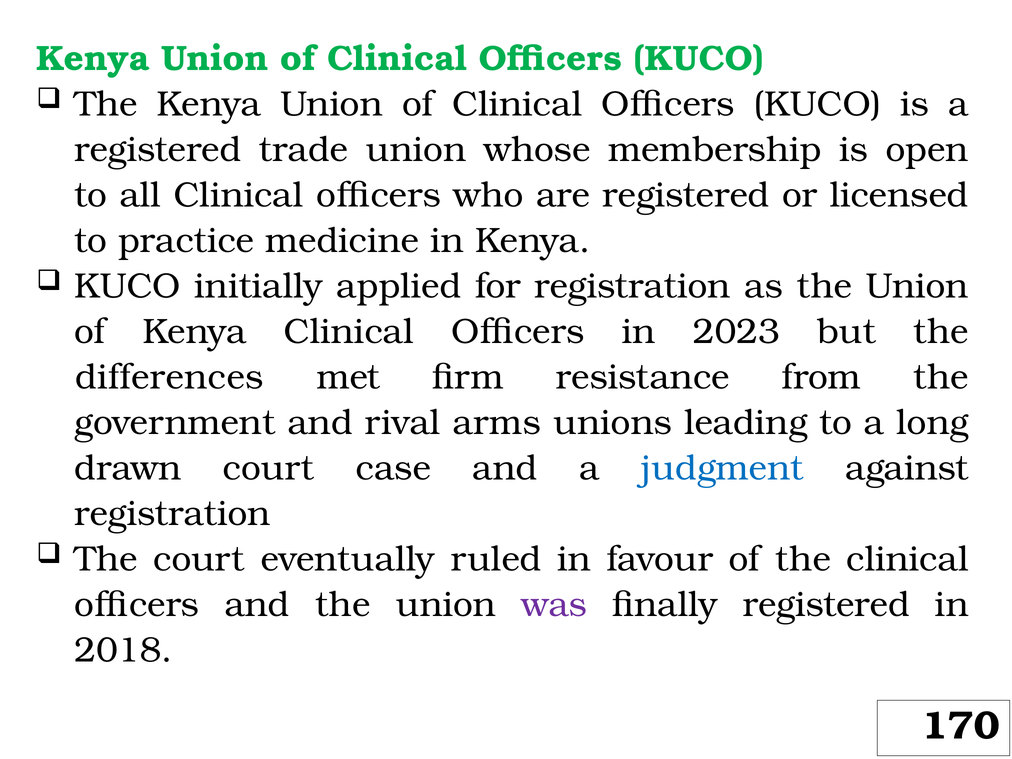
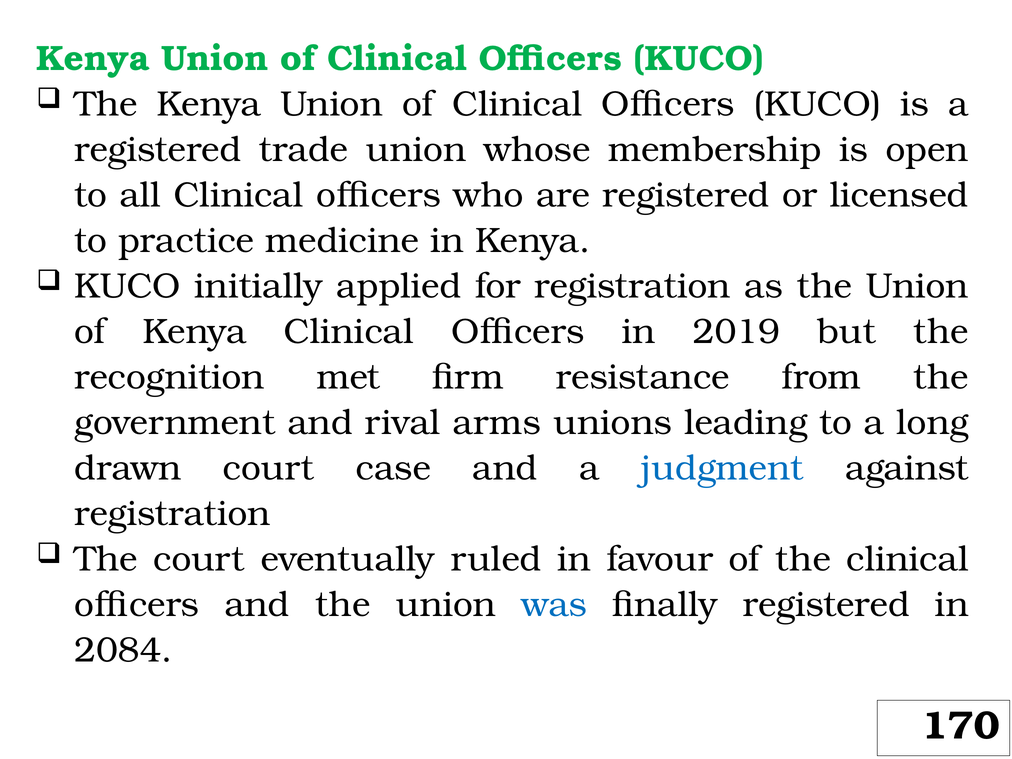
2023: 2023 -> 2019
differences: differences -> recognition
was colour: purple -> blue
2018: 2018 -> 2084
